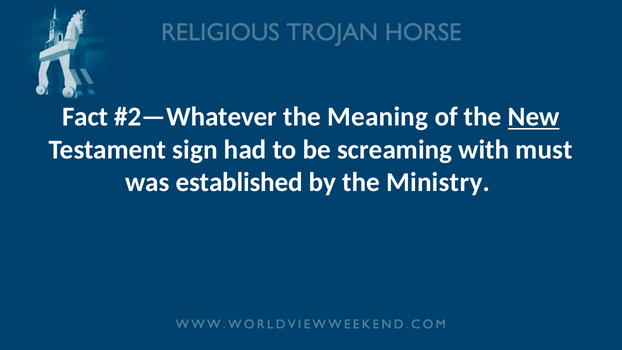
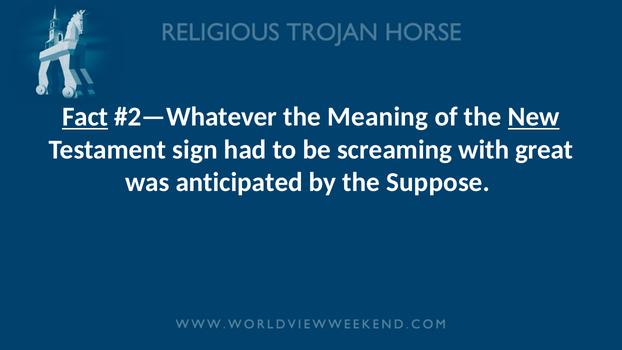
Fact underline: none -> present
must: must -> great
established: established -> anticipated
Ministry: Ministry -> Suppose
